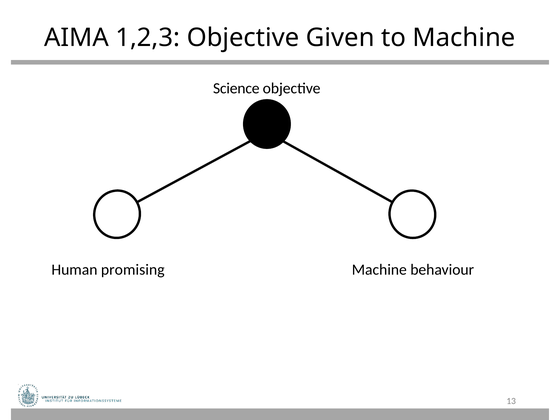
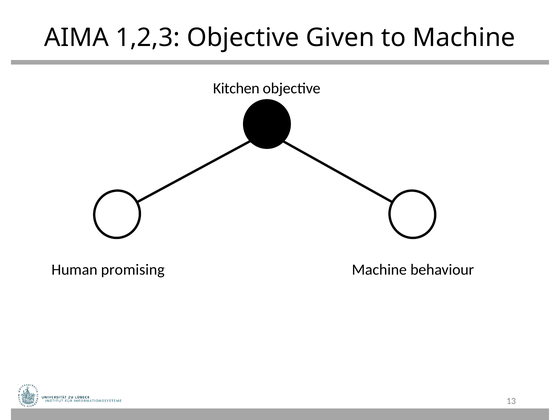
Science: Science -> Kitchen
